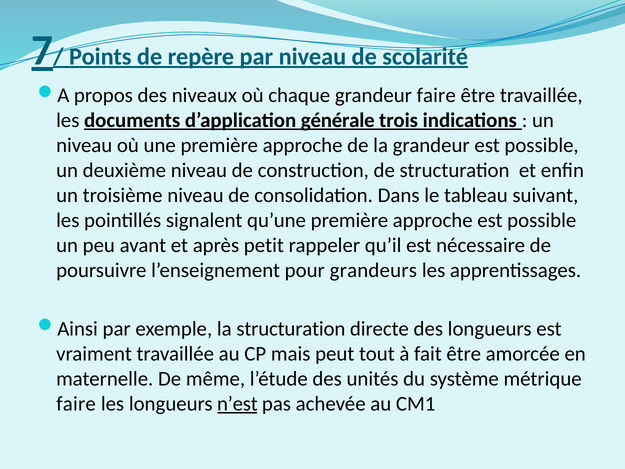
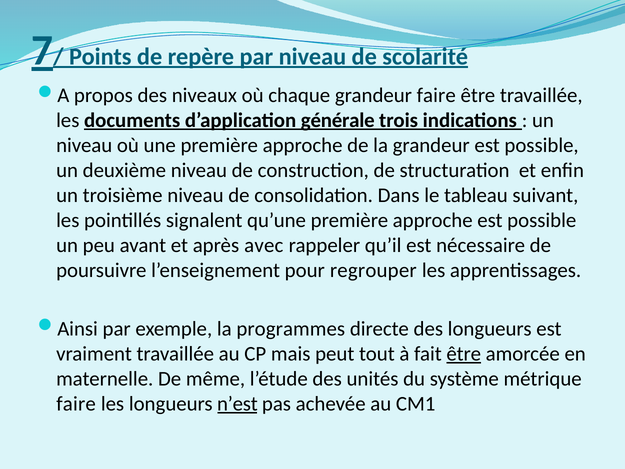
petit: petit -> avec
grandeurs: grandeurs -> regrouper
la structuration: structuration -> programmes
être at (464, 354) underline: none -> present
